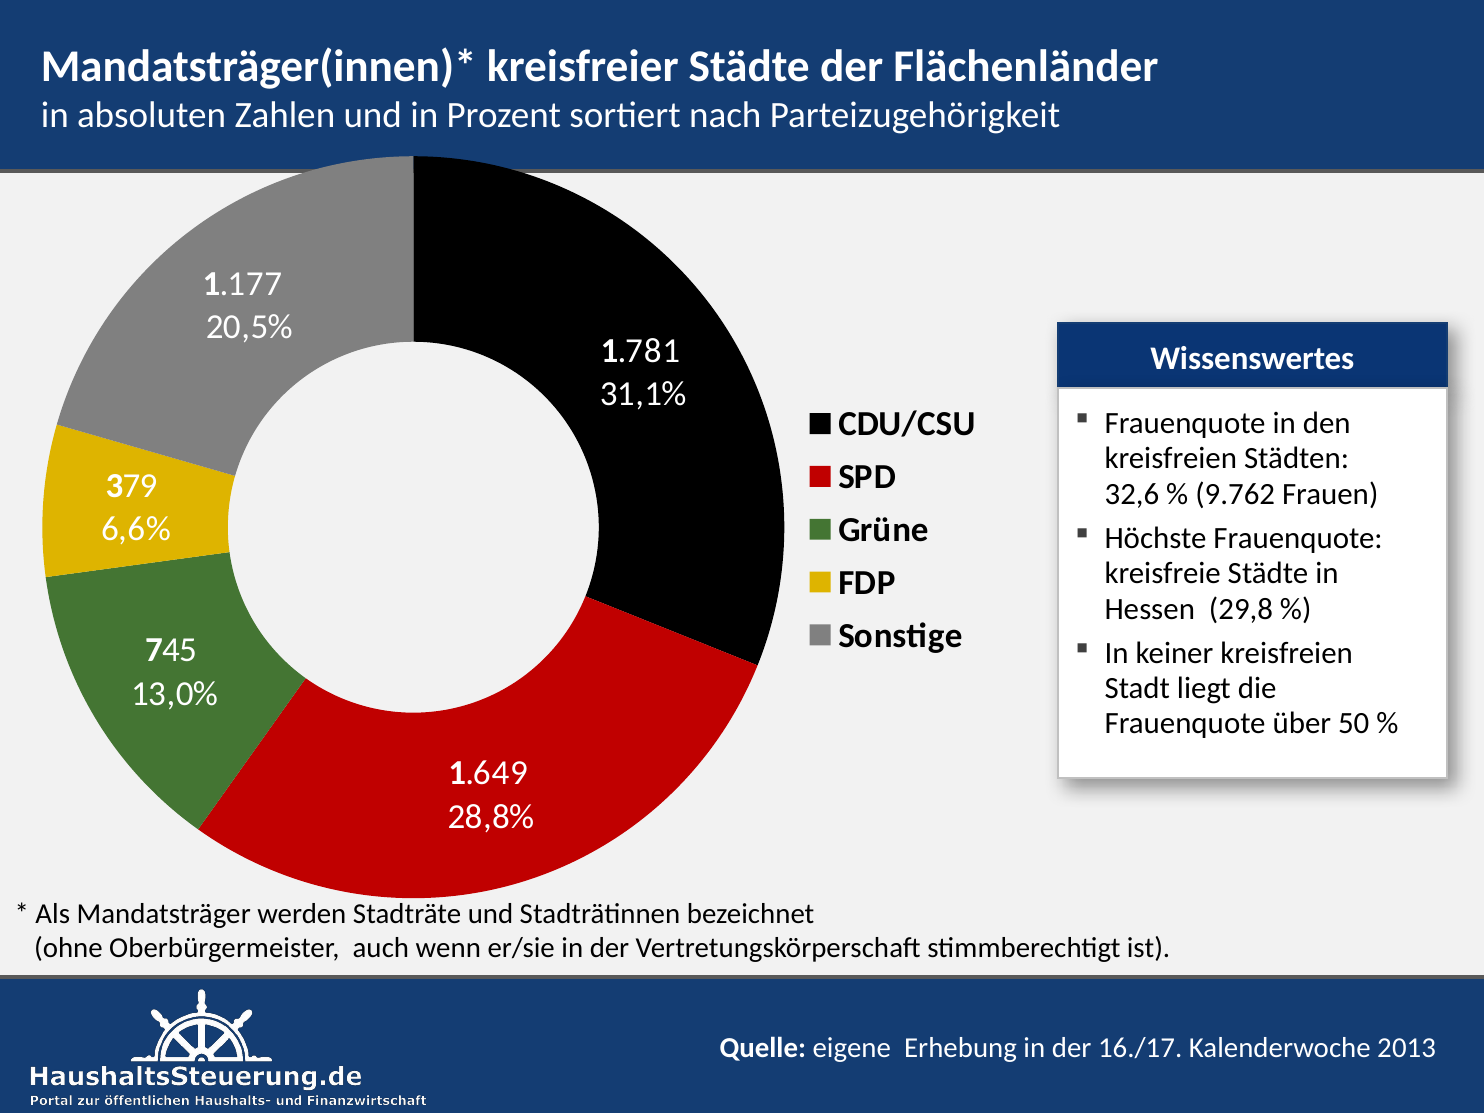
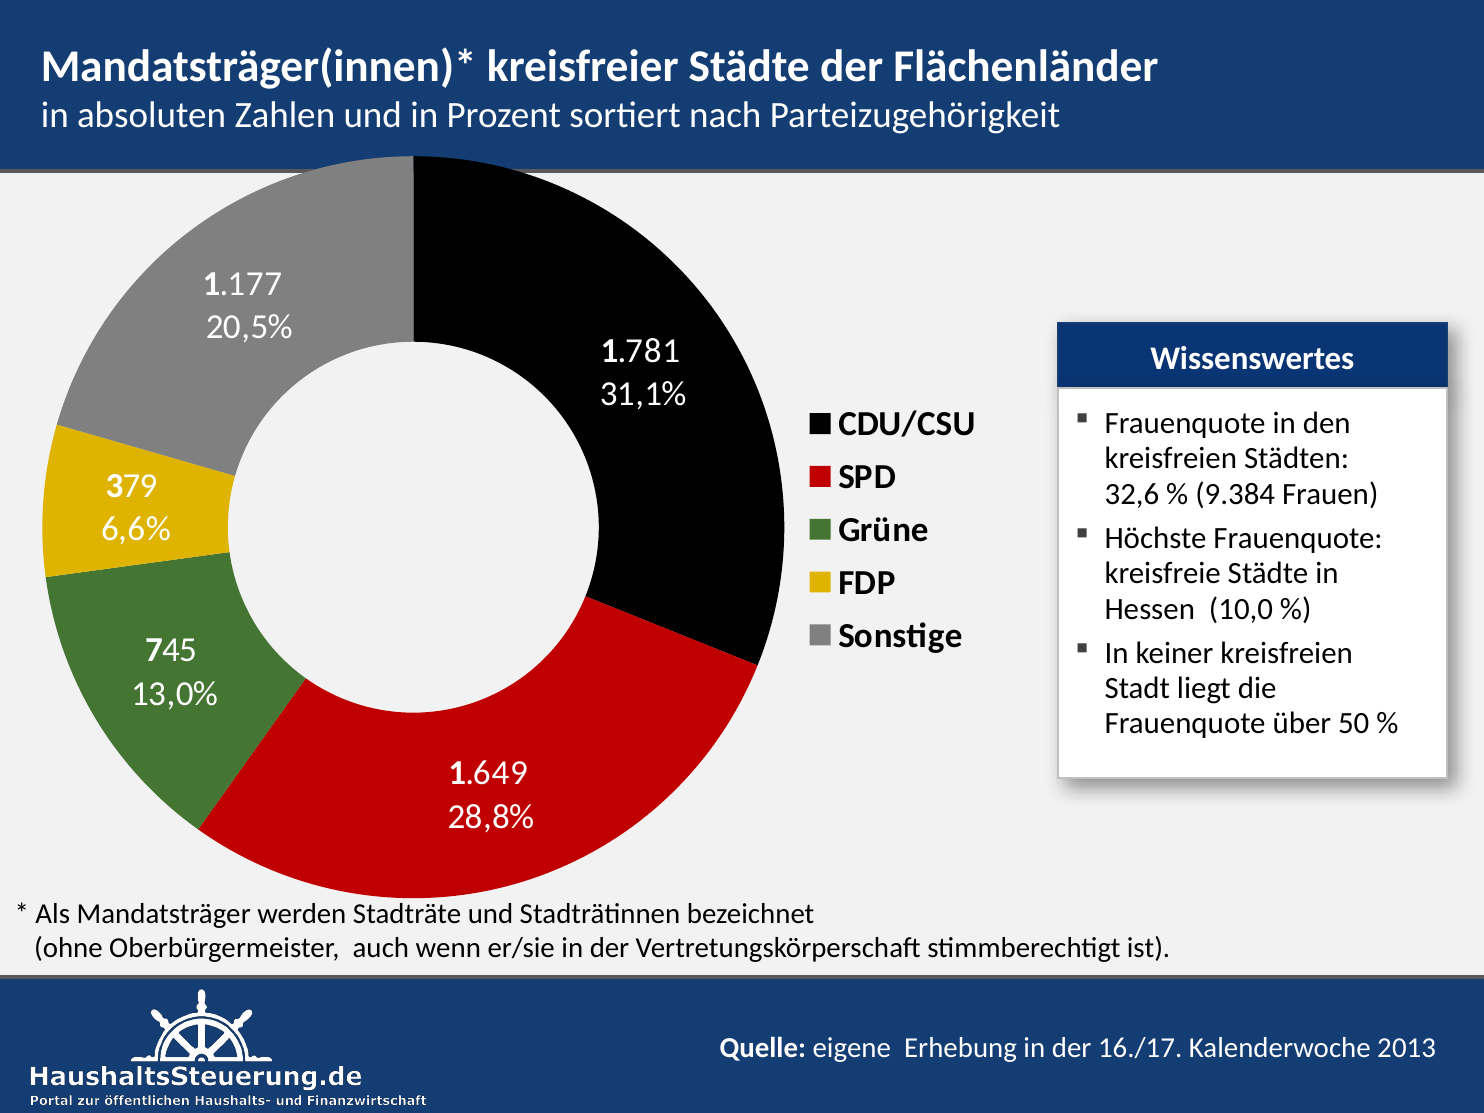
9.762: 9.762 -> 9.384
29,8: 29,8 -> 10,0
